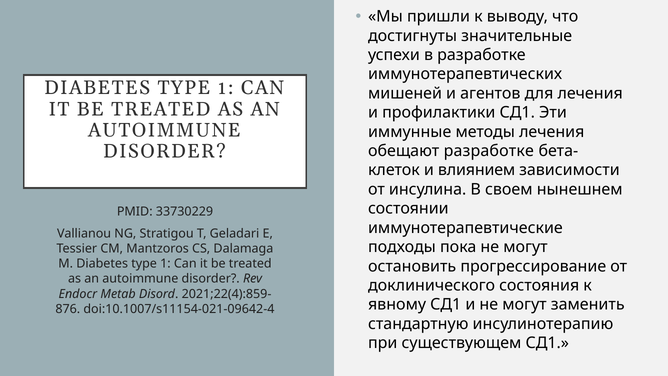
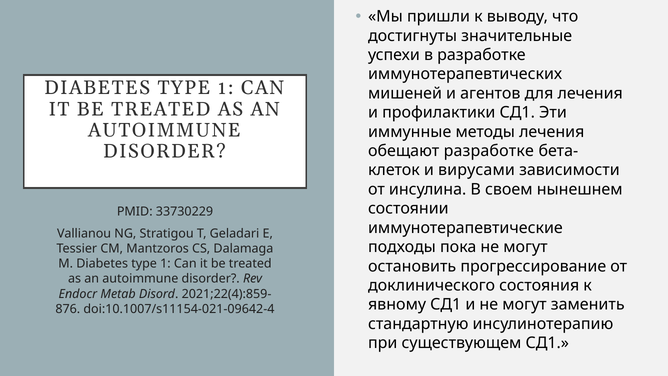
влиянием: влиянием -> вирусами
